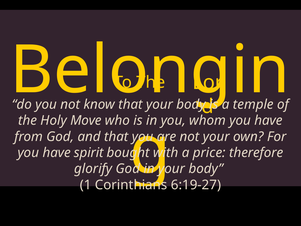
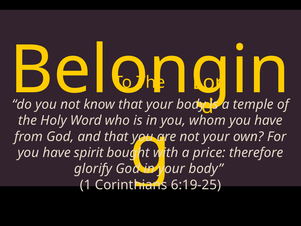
Move: Move -> Word
6:19-27: 6:19-27 -> 6:19-25
